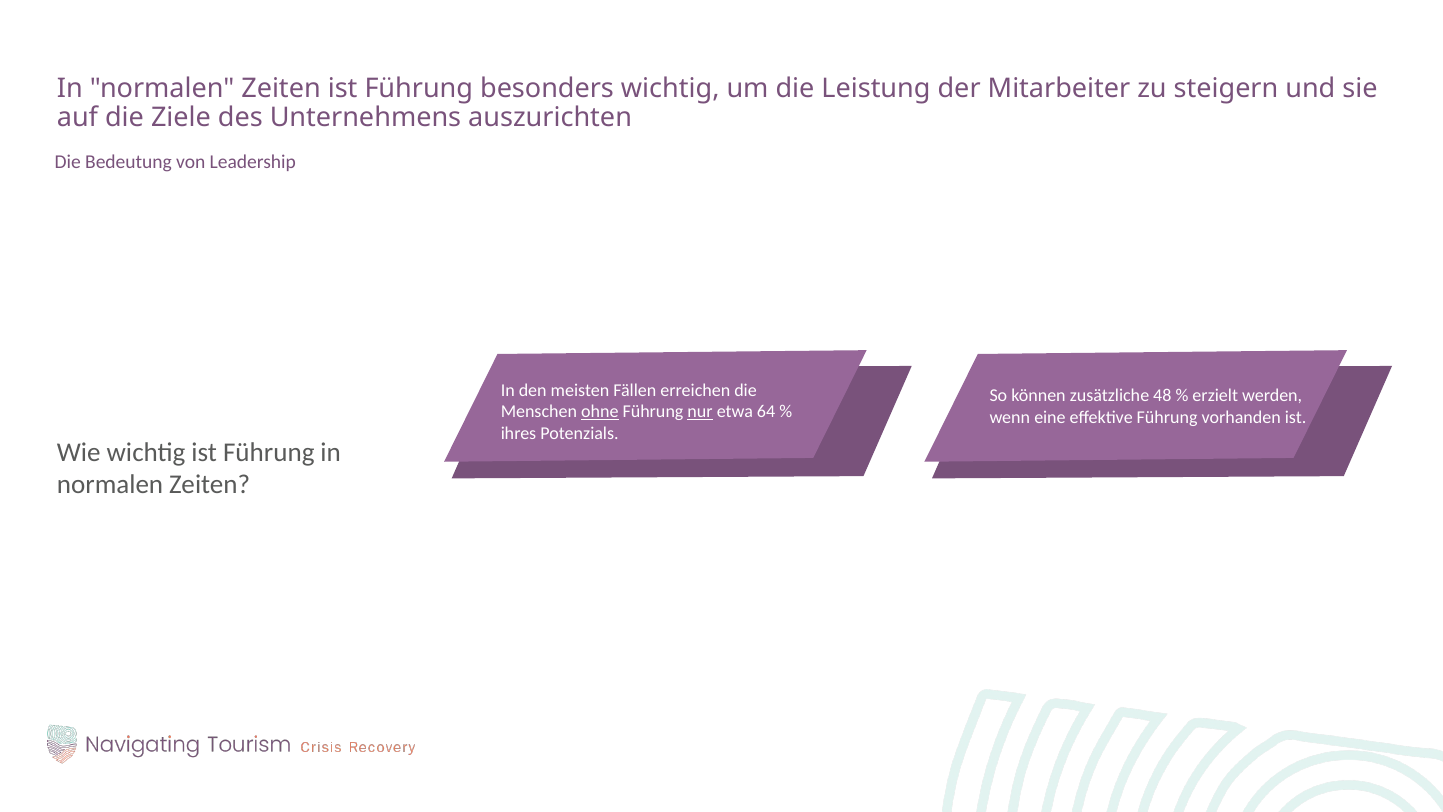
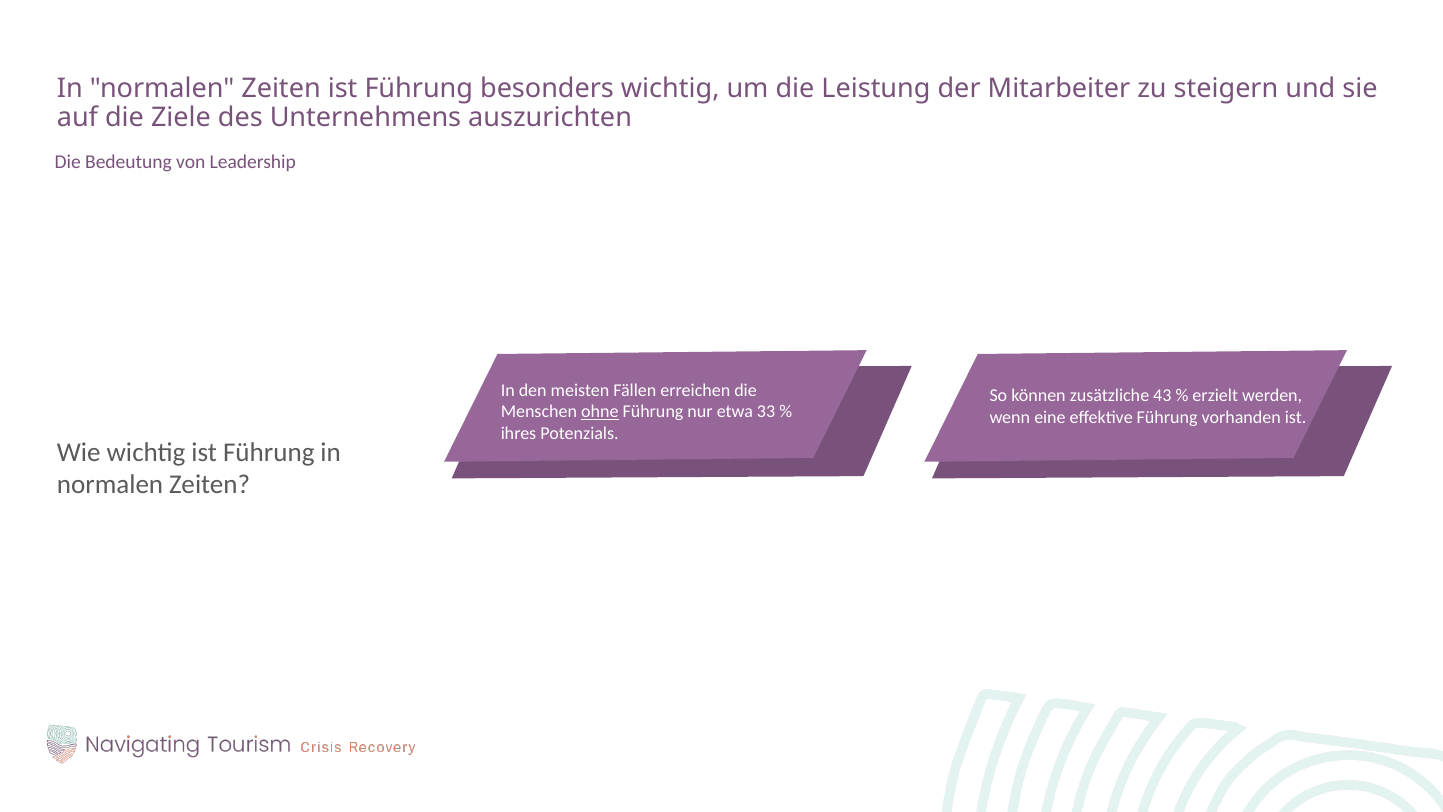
48: 48 -> 43
nur underline: present -> none
64: 64 -> 33
